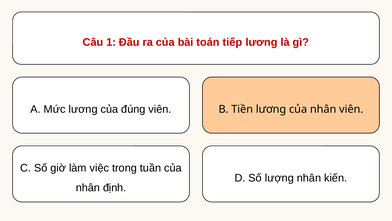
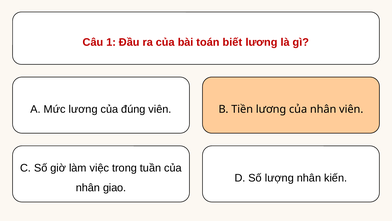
tiếp: tiếp -> biết
định: định -> giao
